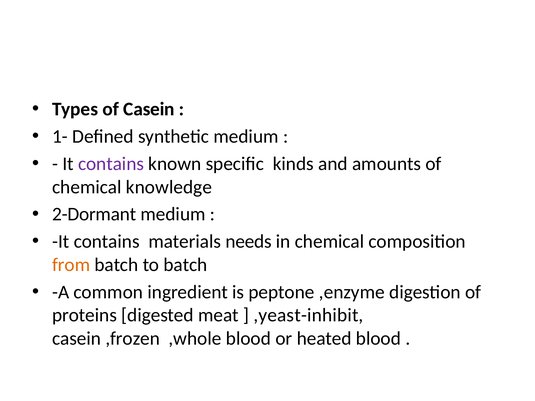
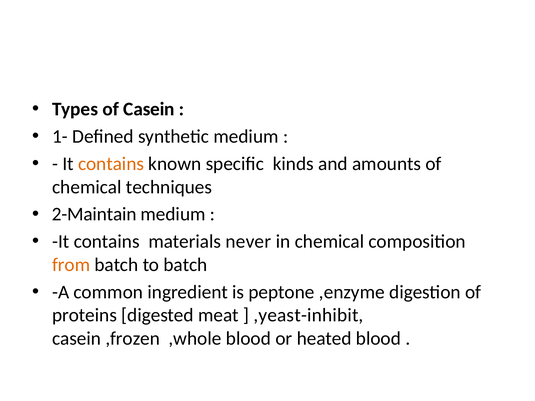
contains at (111, 164) colour: purple -> orange
knowledge: knowledge -> techniques
2-Dormant: 2-Dormant -> 2-Maintain
needs: needs -> never
